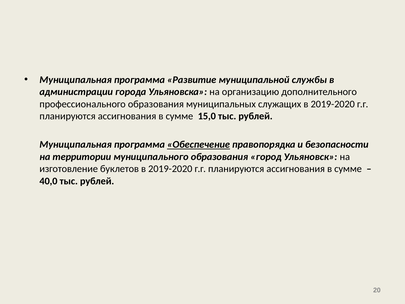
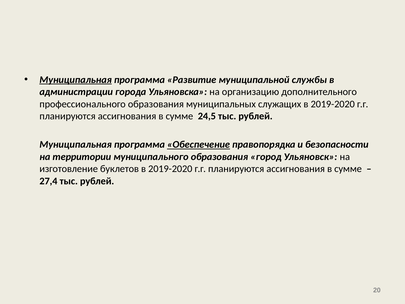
Муниципальная at (76, 80) underline: none -> present
15,0: 15,0 -> 24,5
40,0: 40,0 -> 27,4
